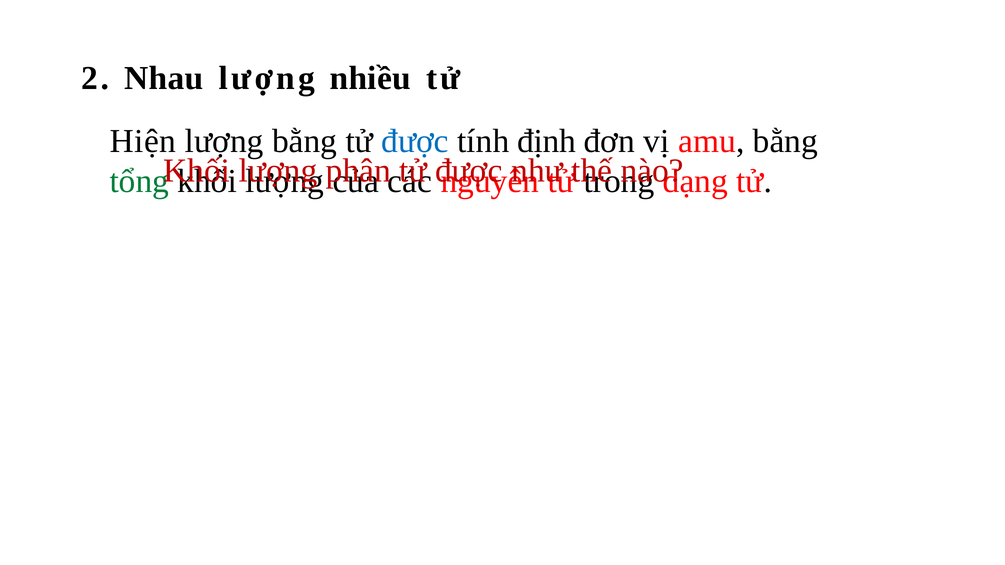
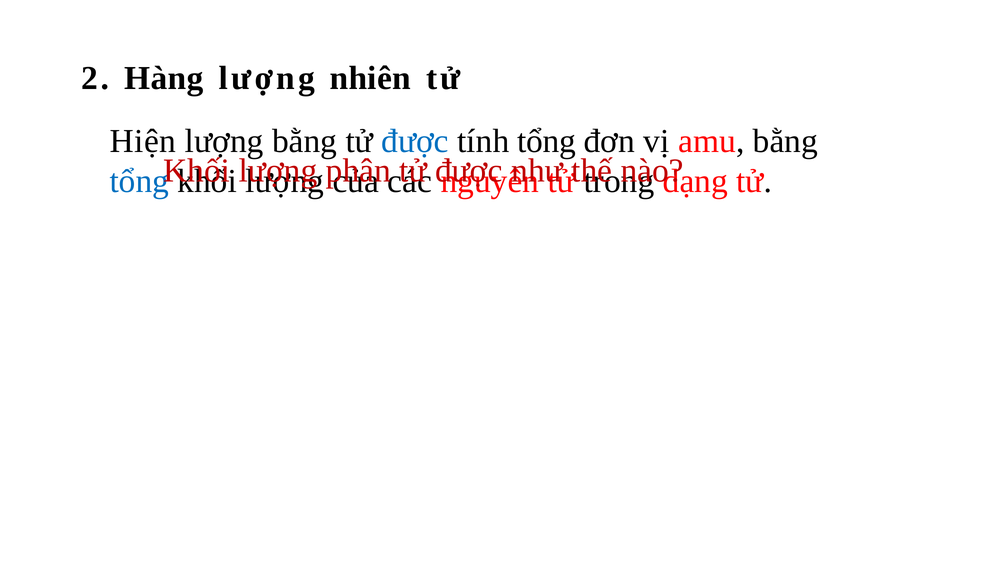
Nhau: Nhau -> Hàng
nhiều: nhiều -> nhiên
tính định: định -> tổng
tổng at (139, 181) colour: green -> blue
